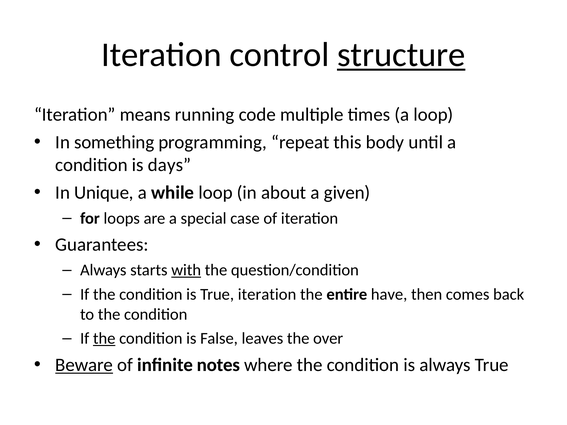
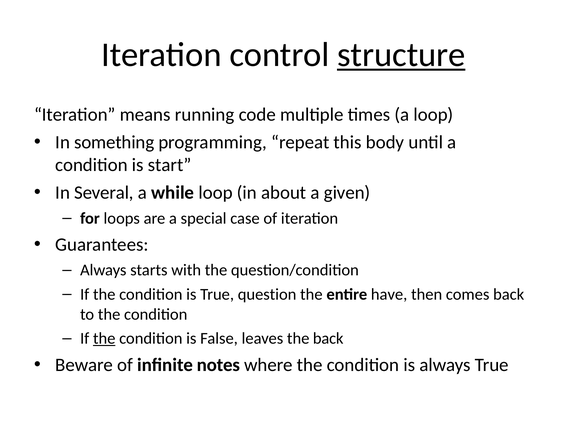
days: days -> start
Unique: Unique -> Several
with underline: present -> none
True iteration: iteration -> question
the over: over -> back
Beware underline: present -> none
